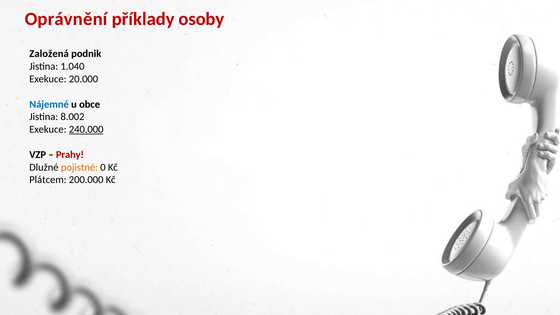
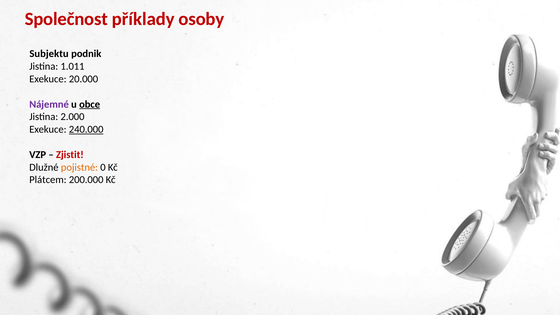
Oprávnění: Oprávnění -> Společnost
Založená: Založená -> Subjektu
1.040: 1.040 -> 1.011
Nájemné colour: blue -> purple
obce underline: none -> present
8.002: 8.002 -> 2.000
Prahy: Prahy -> Zjistit
